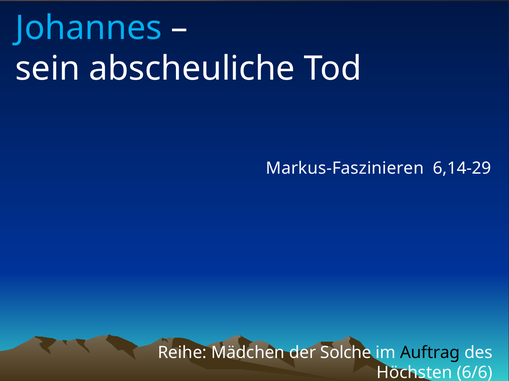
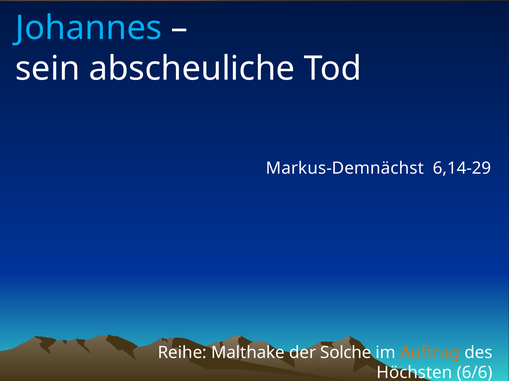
Markus-Faszinieren: Markus-Faszinieren -> Markus-Demnächst
Mädchen: Mädchen -> Malthake
Auftrag colour: black -> orange
